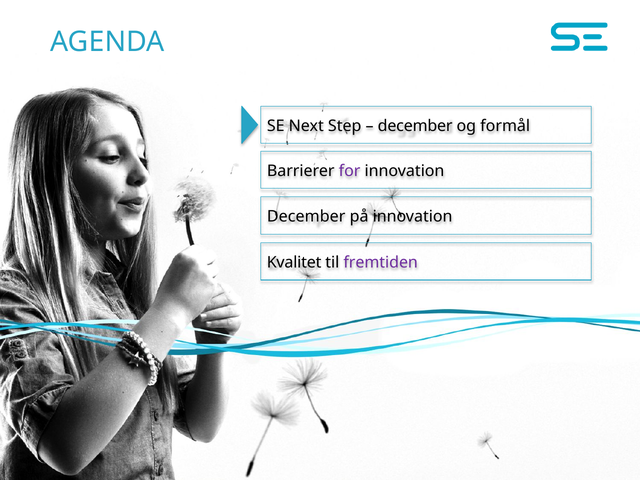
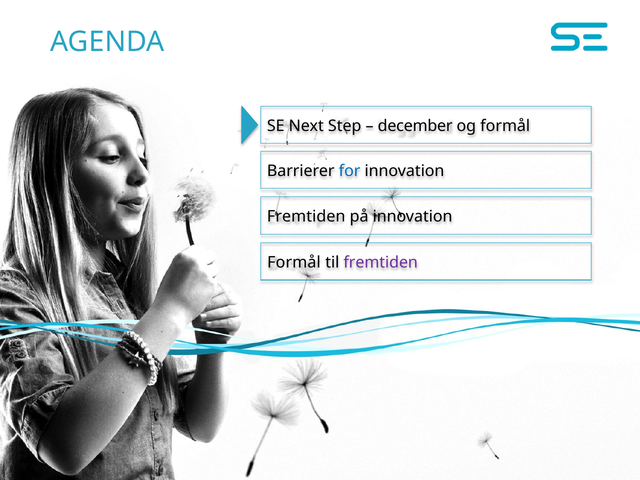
for colour: purple -> blue
December at (306, 217): December -> Fremtiden
Kvalitet at (294, 262): Kvalitet -> Formål
